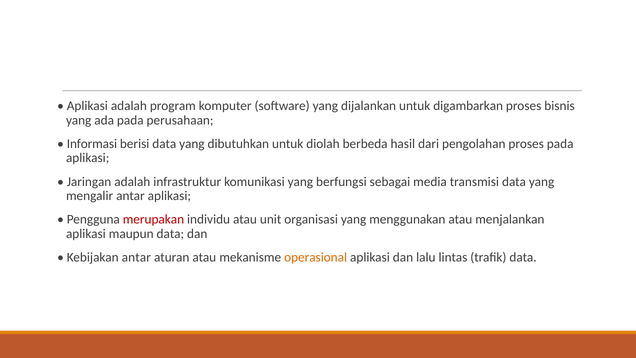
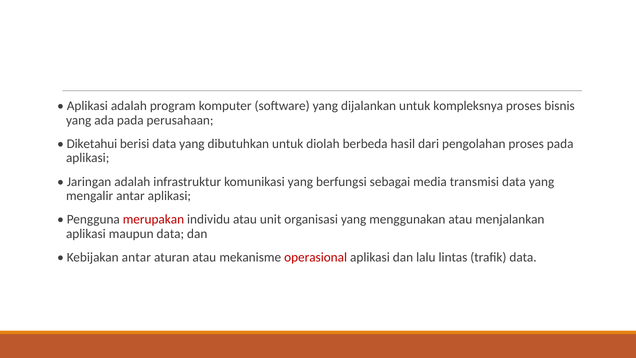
digambarkan: digambarkan -> kompleksnya
Informasi: Informasi -> Diketahui
operasional colour: orange -> red
